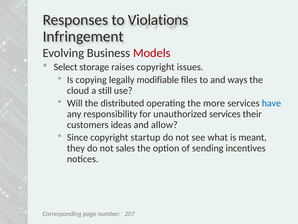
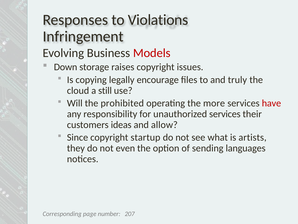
Select: Select -> Down
modifiable: modifiable -> encourage
ways: ways -> truly
distributed: distributed -> prohibited
have colour: blue -> red
meant: meant -> artists
sales: sales -> even
incentives: incentives -> languages
